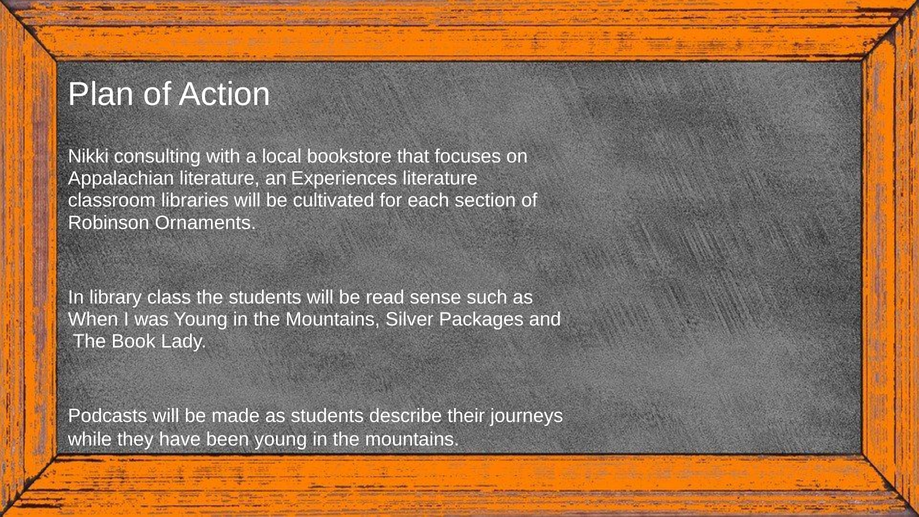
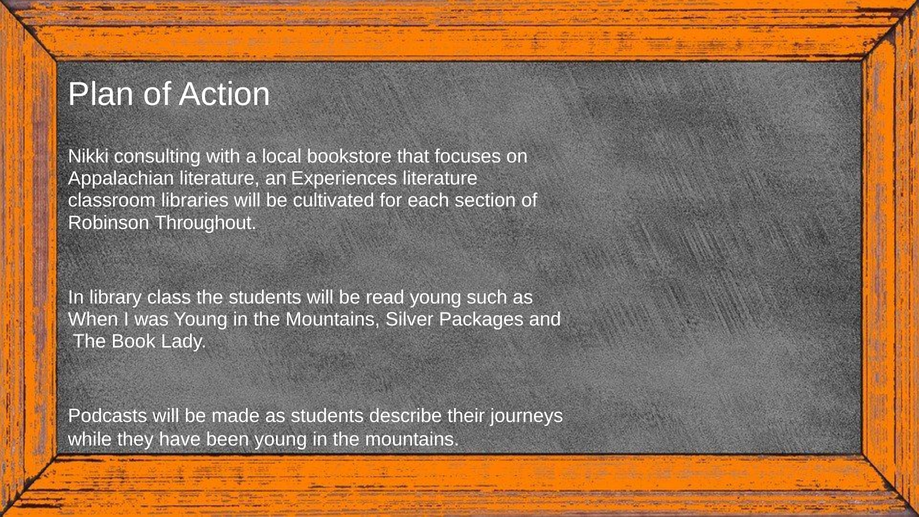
Ornaments: Ornaments -> Throughout
read sense: sense -> young
